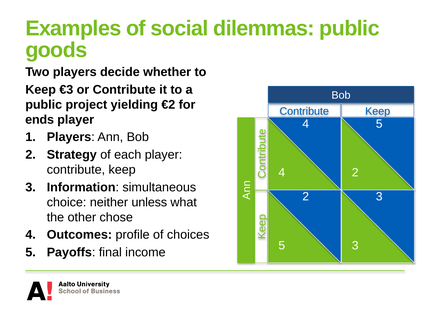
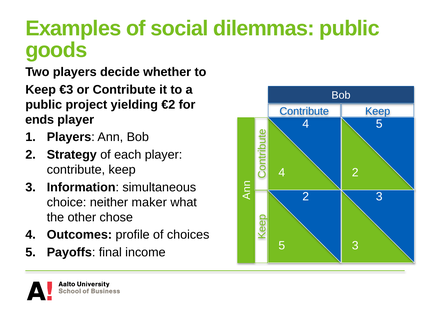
unless: unless -> maker
